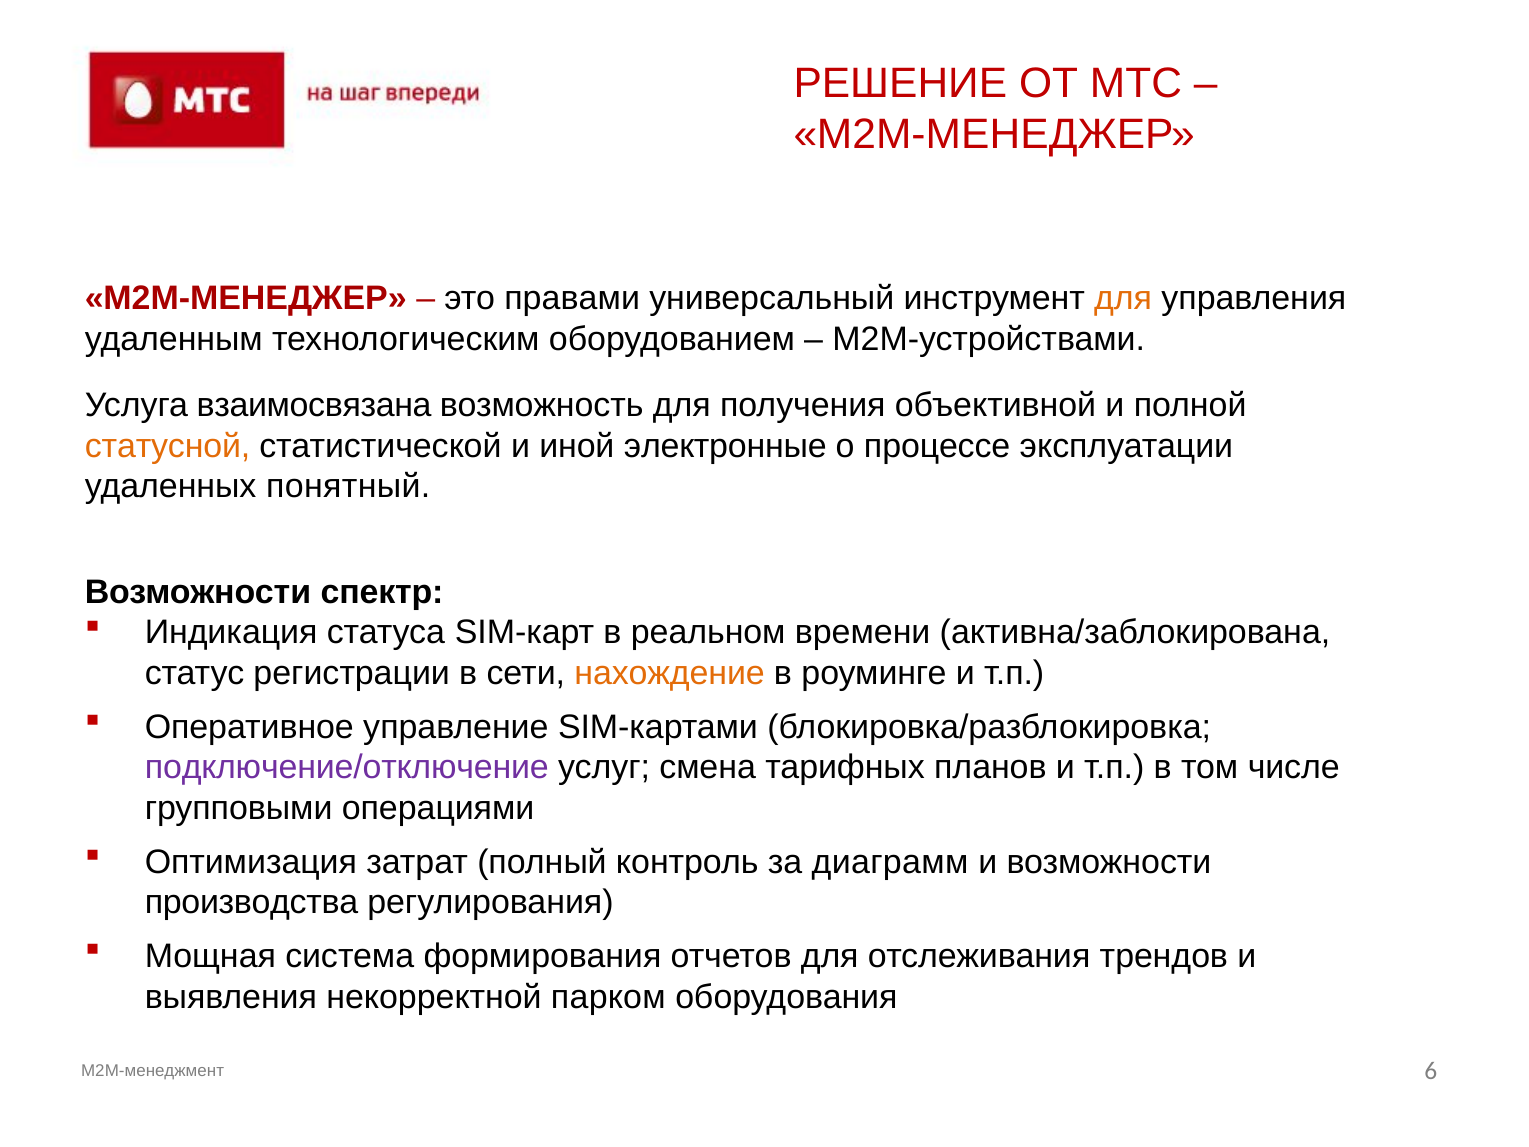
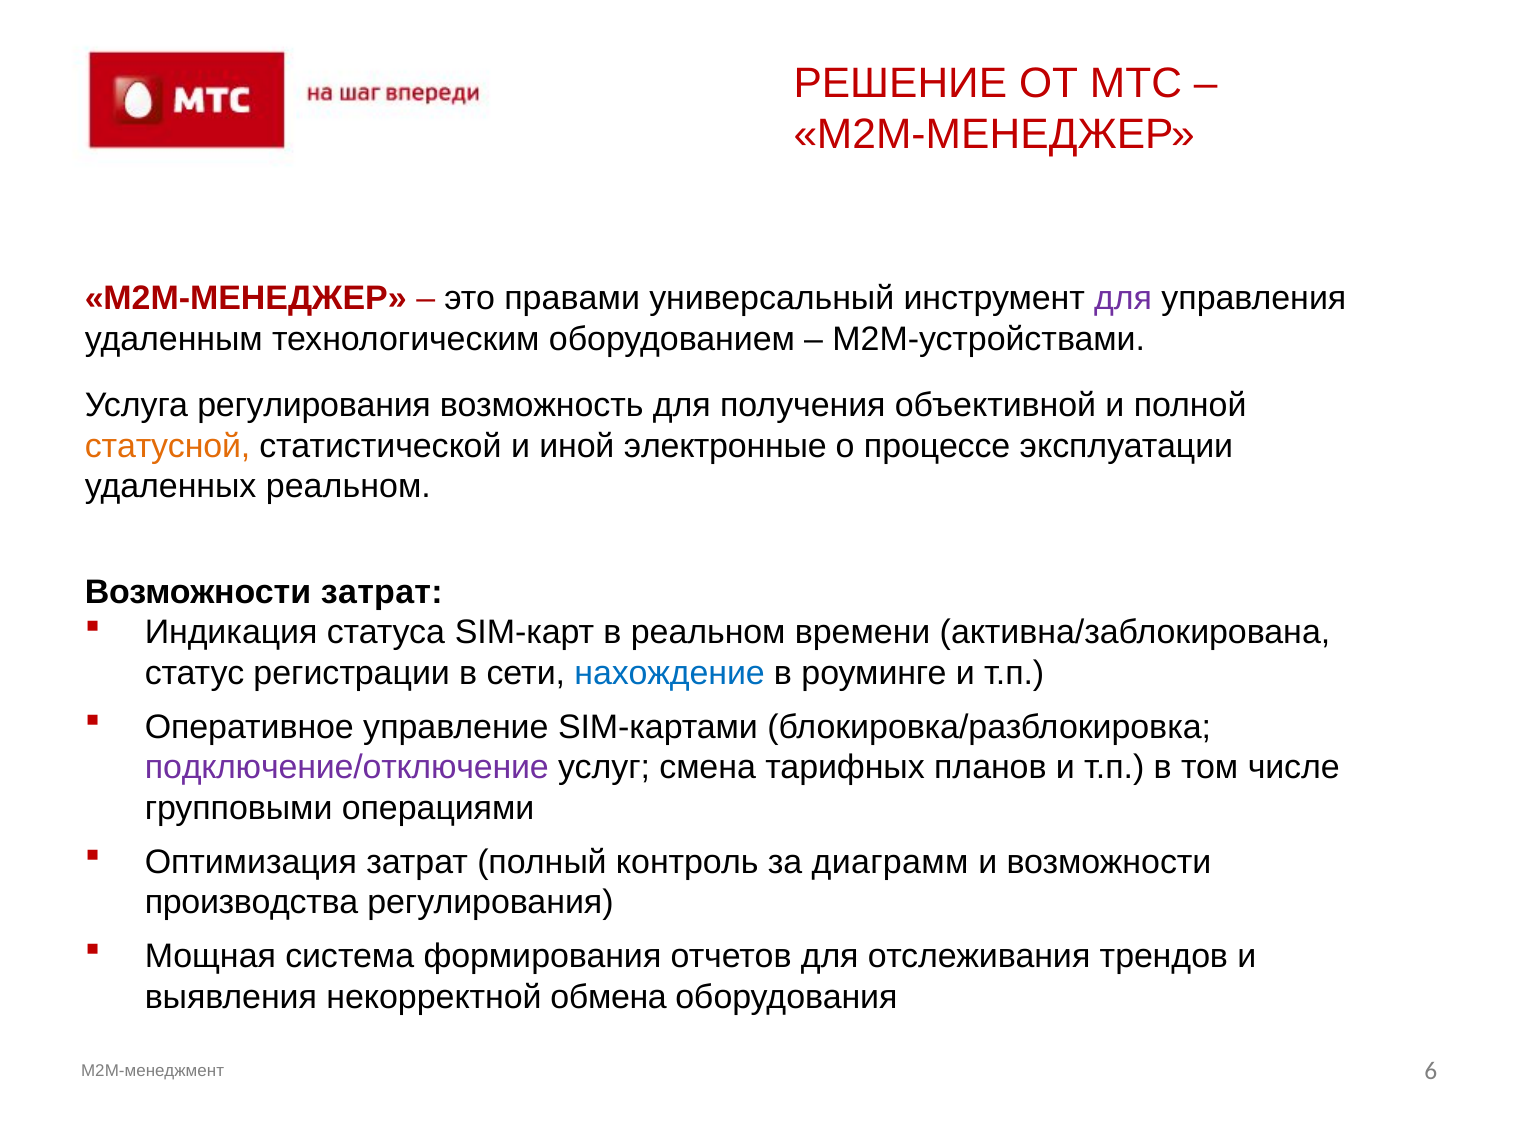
для at (1123, 298) colour: orange -> purple
Услуга взаимосвязана: взаимосвязана -> регулирования
удаленных понятный: понятный -> реальном
Возможности спектр: спектр -> затрат
нахождение colour: orange -> blue
парком: парком -> обмена
